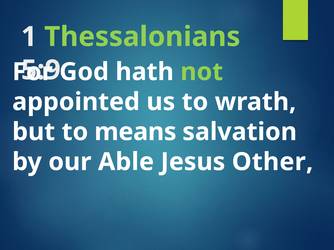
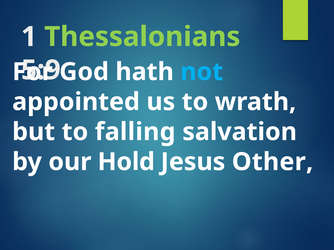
not colour: light green -> light blue
means: means -> falling
Able: Able -> Hold
